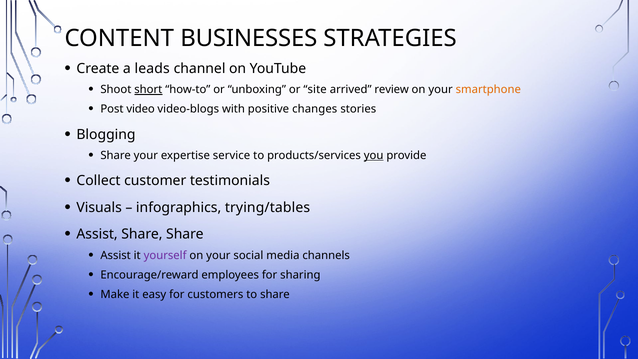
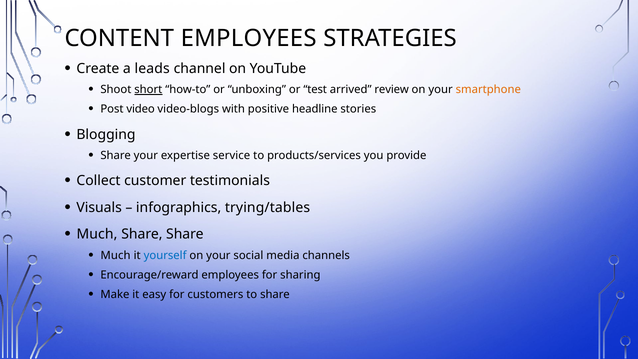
CONTENT BUSINESSES: BUSINESSES -> EMPLOYEES
site: site -> test
changes: changes -> headline
you underline: present -> none
Assist at (97, 234): Assist -> Much
Assist at (116, 255): Assist -> Much
yourself colour: purple -> blue
